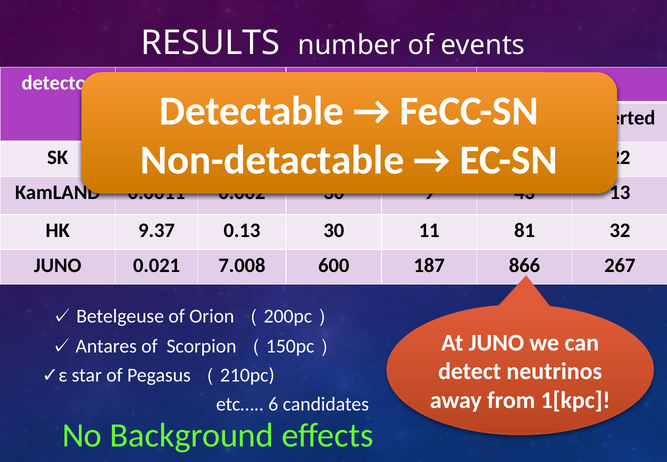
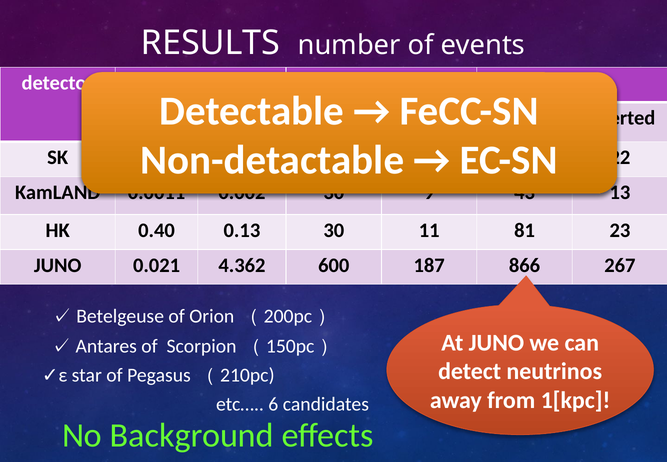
9.37: 9.37 -> 0.40
32: 32 -> 23
7.008: 7.008 -> 4.362
